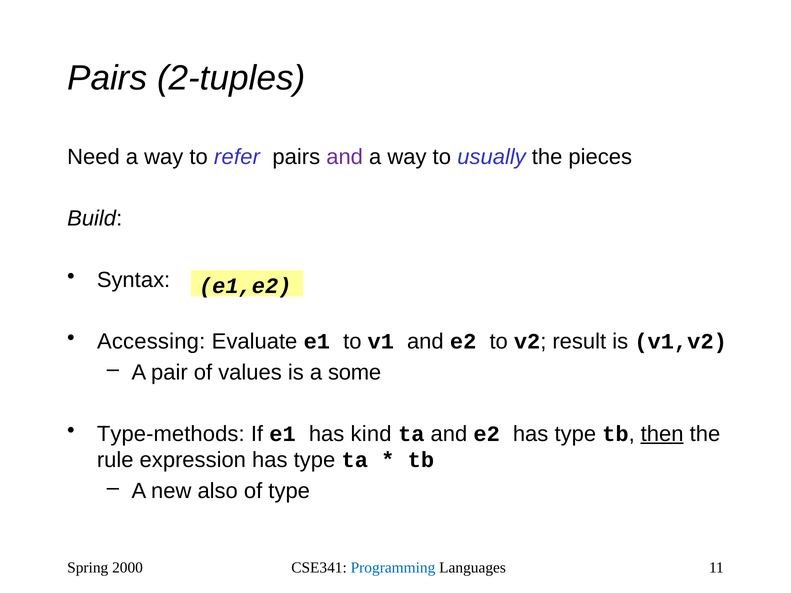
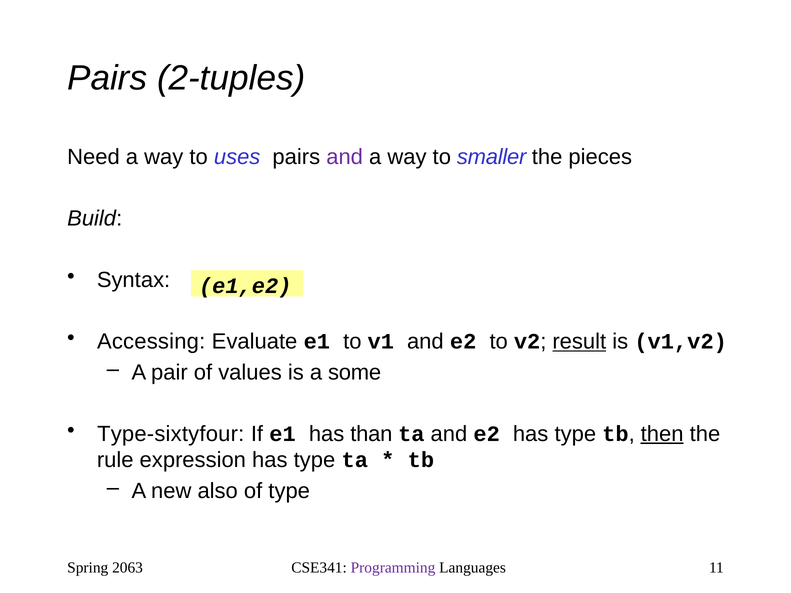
refer: refer -> uses
usually: usually -> smaller
result underline: none -> present
Type-methods: Type-methods -> Type-sixtyfour
kind: kind -> than
2000: 2000 -> 2063
Programming colour: blue -> purple
